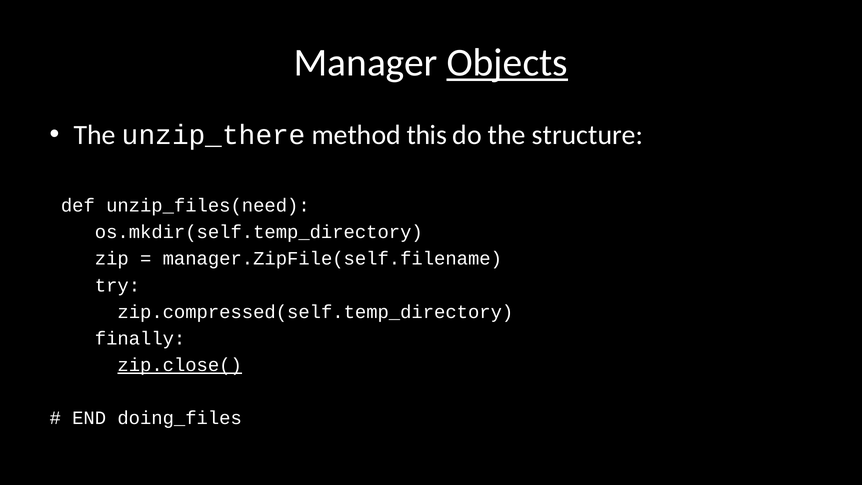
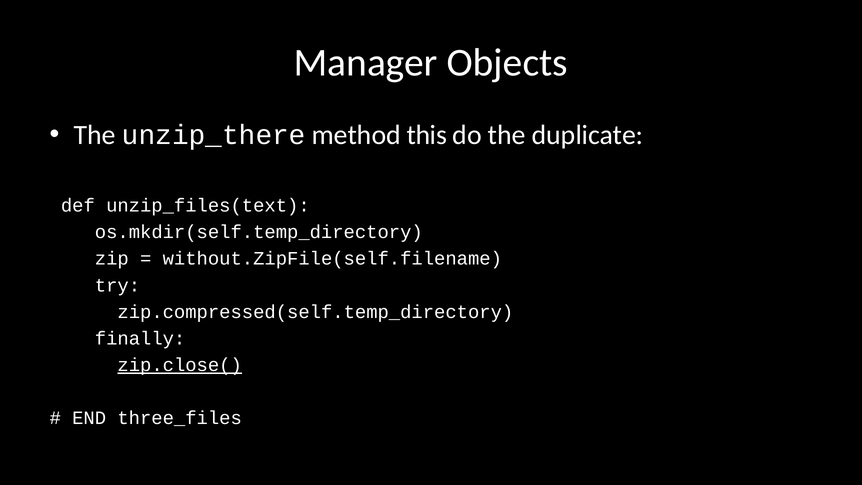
Objects underline: present -> none
structure: structure -> duplicate
unzip_files(need: unzip_files(need -> unzip_files(text
manager.ZipFile(self.filename: manager.ZipFile(self.filename -> without.ZipFile(self.filename
doing_files: doing_files -> three_files
